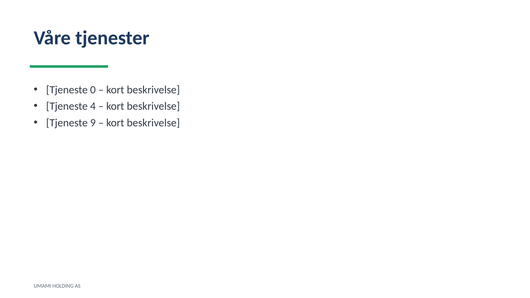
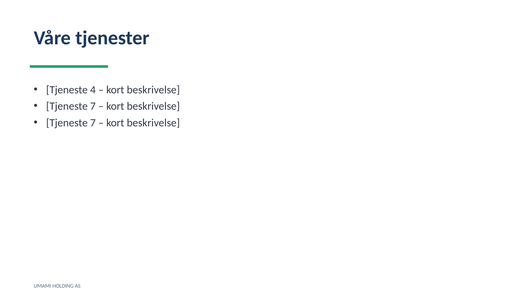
0: 0 -> 4
4 at (93, 106): 4 -> 7
9 at (93, 123): 9 -> 7
